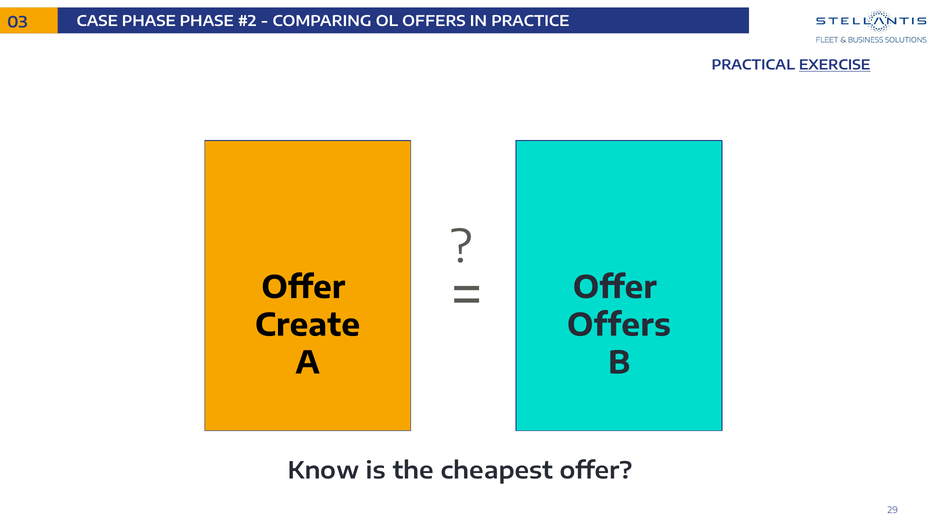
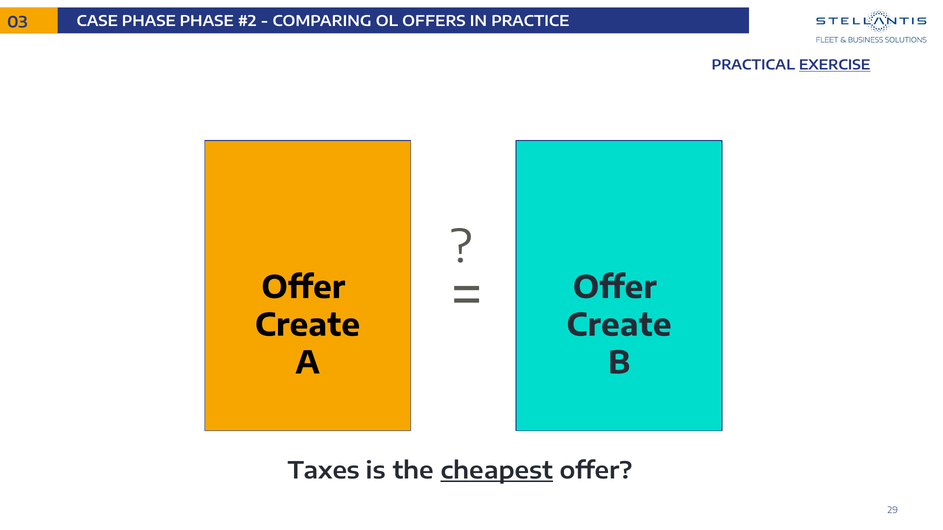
Offers at (619, 326): Offers -> Create
Know: Know -> Taxes
cheapest underline: none -> present
